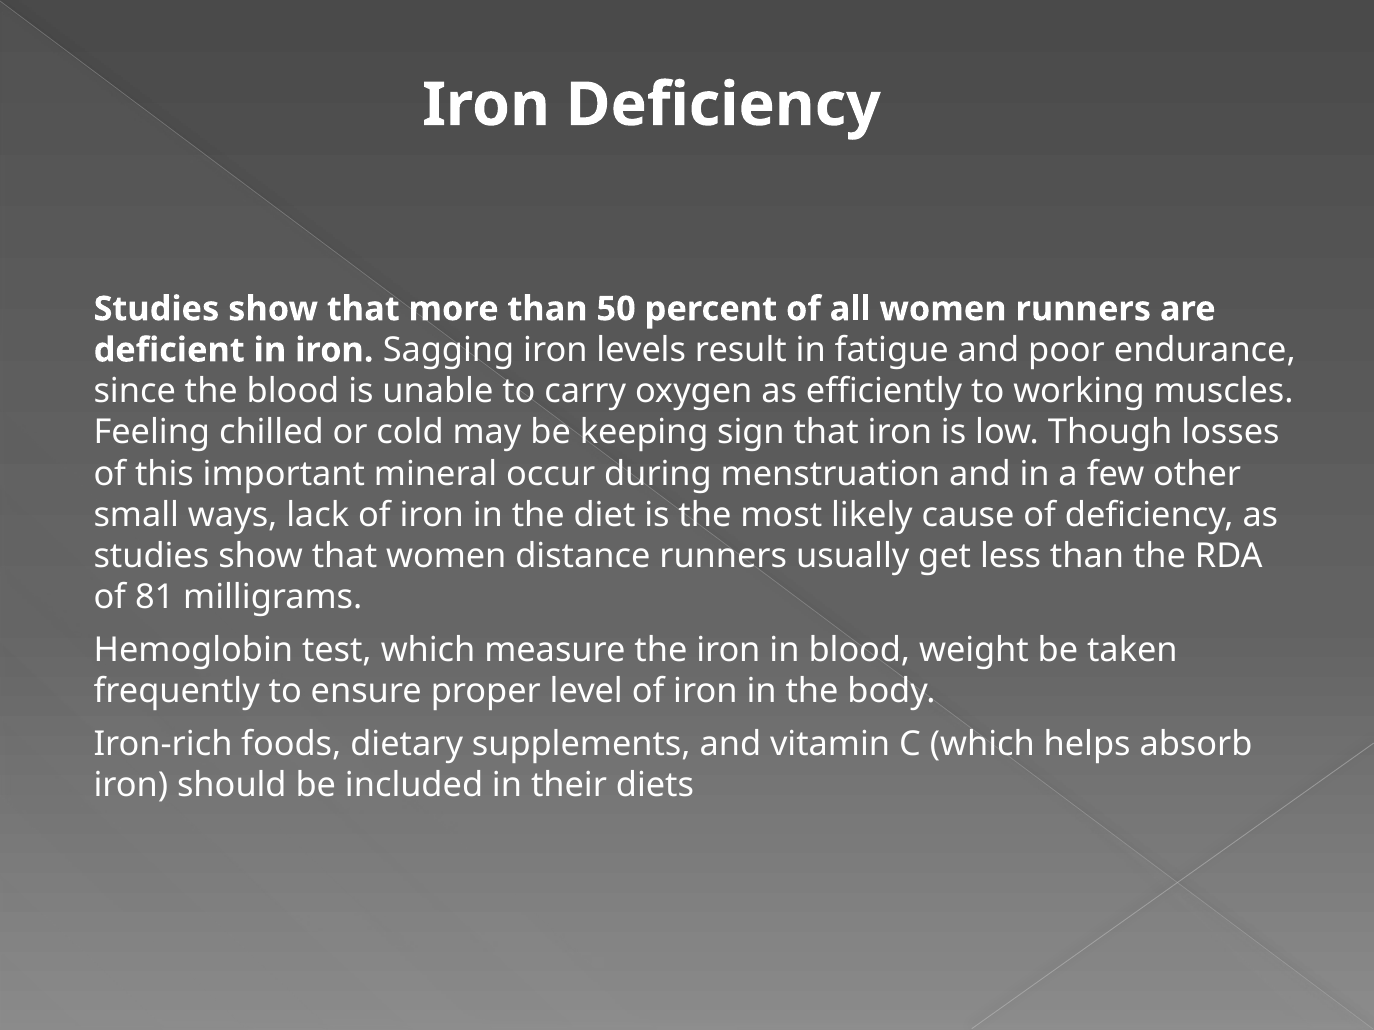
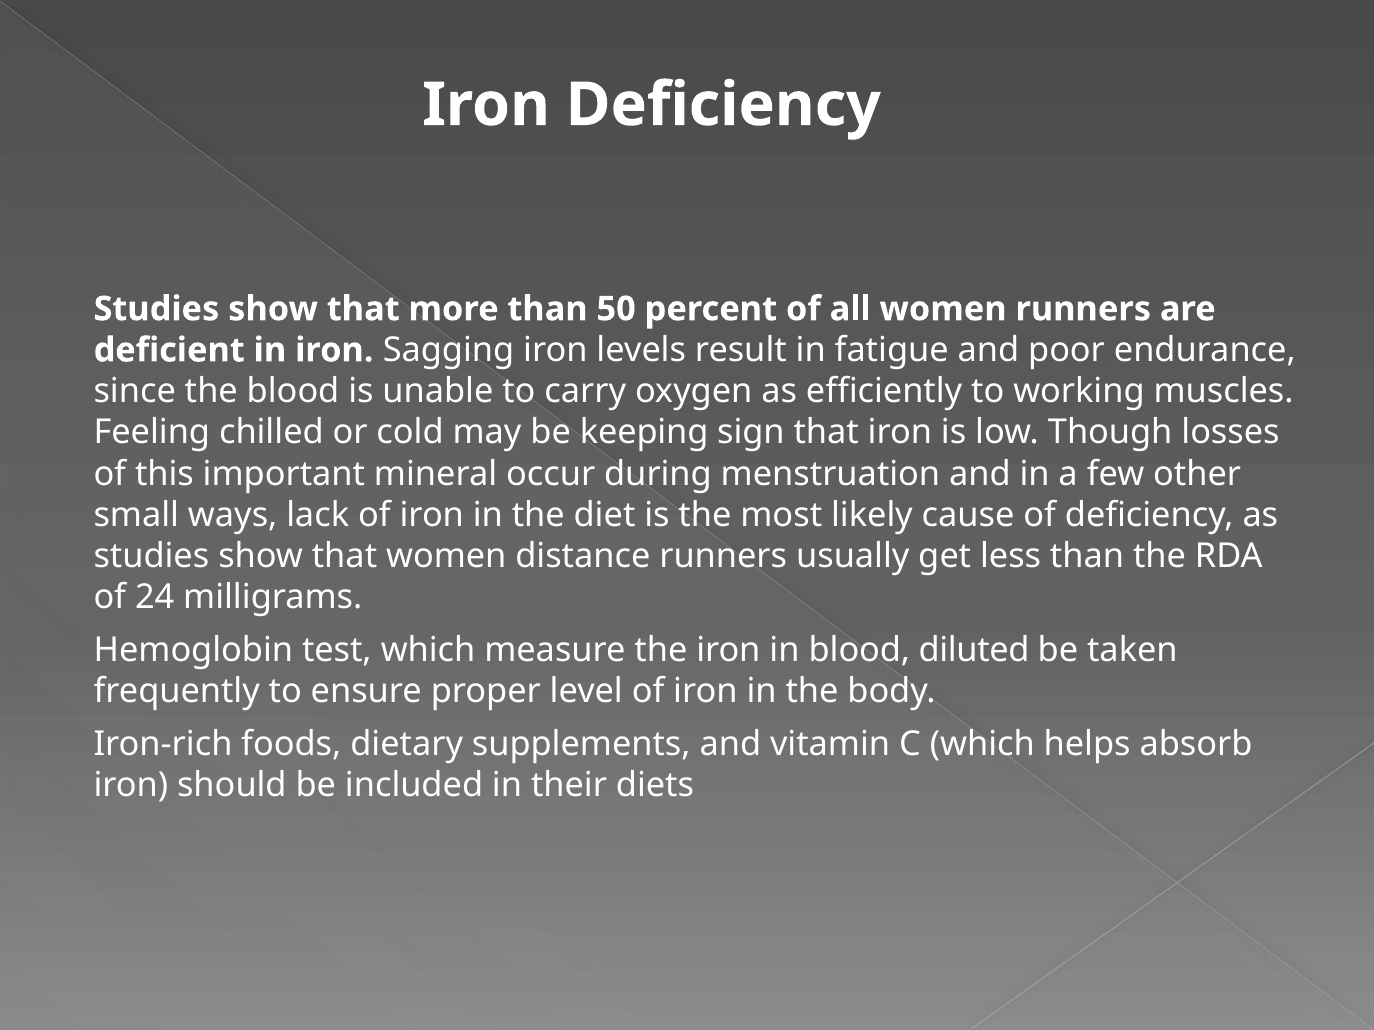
81: 81 -> 24
weight: weight -> diluted
